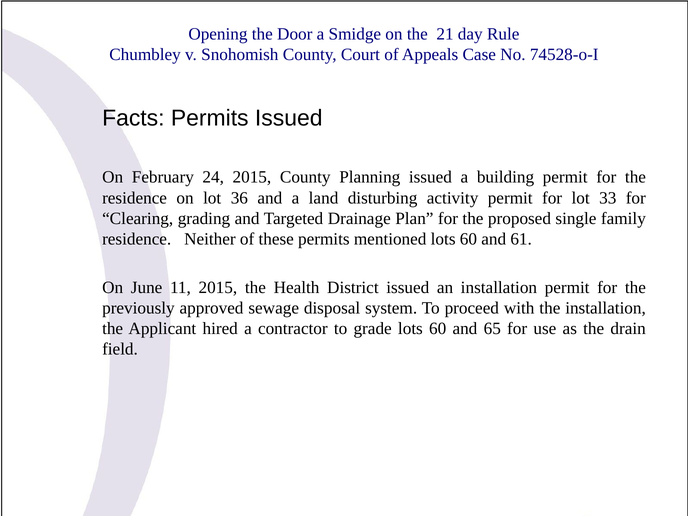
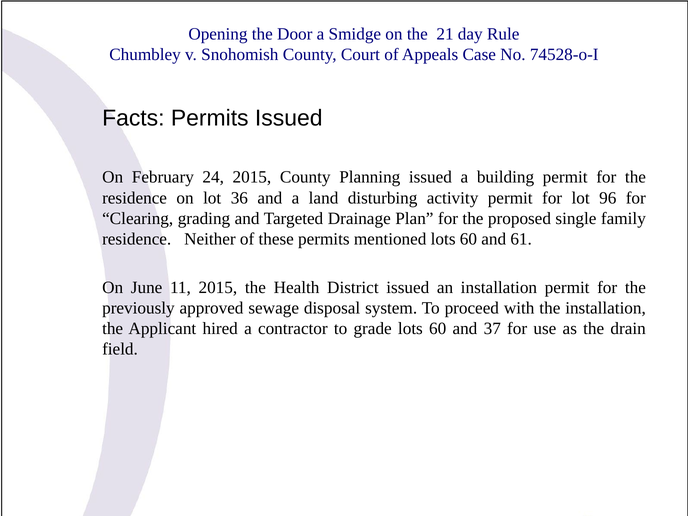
33: 33 -> 96
65: 65 -> 37
